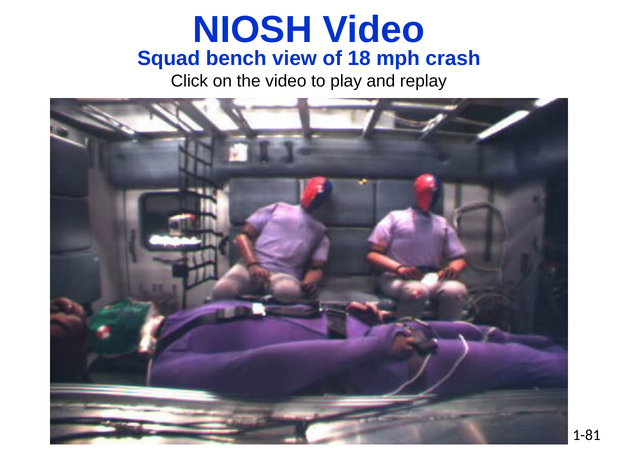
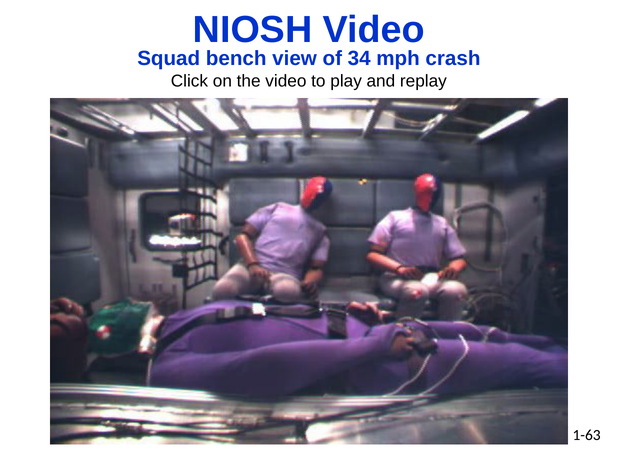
18: 18 -> 34
1-81: 1-81 -> 1-63
